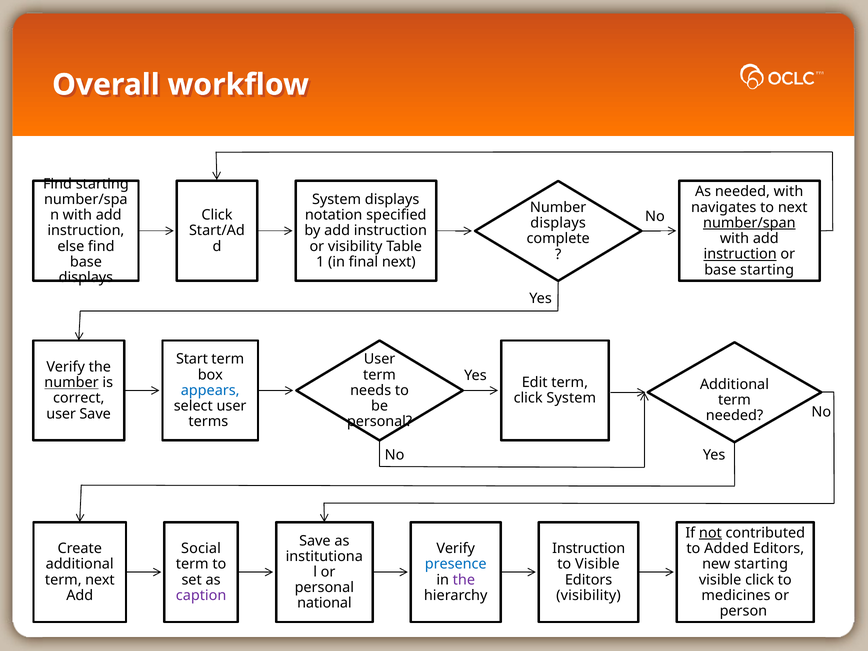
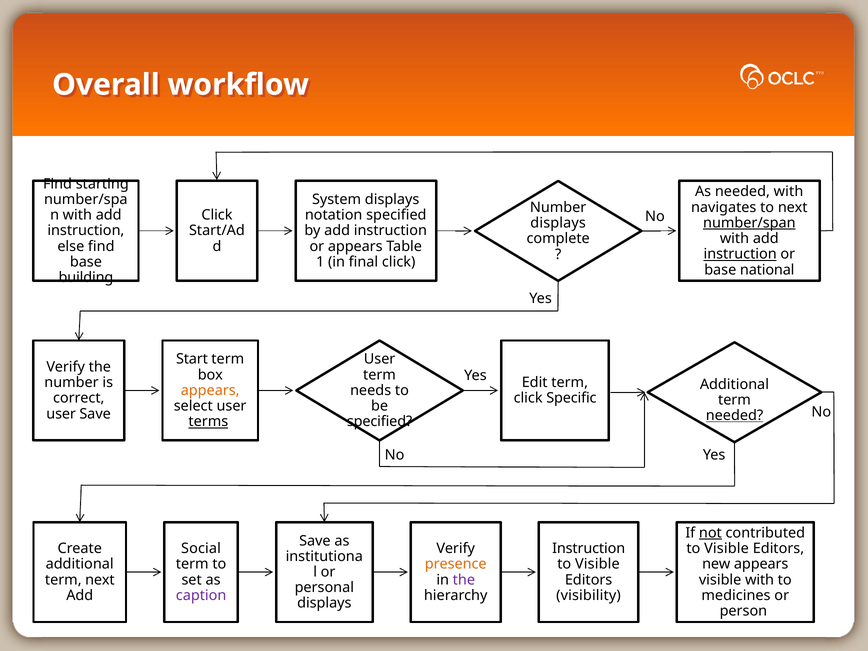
or visibility: visibility -> appears
final next: next -> click
base starting: starting -> national
displays at (86, 278): displays -> building
number at (72, 383) underline: present -> none
appears at (210, 390) colour: blue -> orange
click System: System -> Specific
needed at (734, 416) underline: none -> present
terms underline: none -> present
personal at (380, 422): personal -> specified
Added at (726, 549): Added -> Visible
presence colour: blue -> orange
new starting: starting -> appears
visible click: click -> with
national at (324, 603): national -> displays
